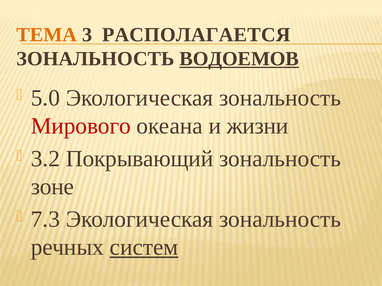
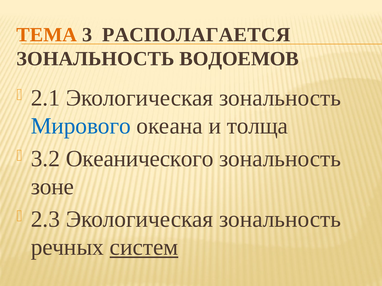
ВОДОЕМОВ underline: present -> none
5.0: 5.0 -> 2.1
Мирового colour: red -> blue
жизни: жизни -> толща
Покрывающий: Покрывающий -> Океанического
7.3: 7.3 -> 2.3
